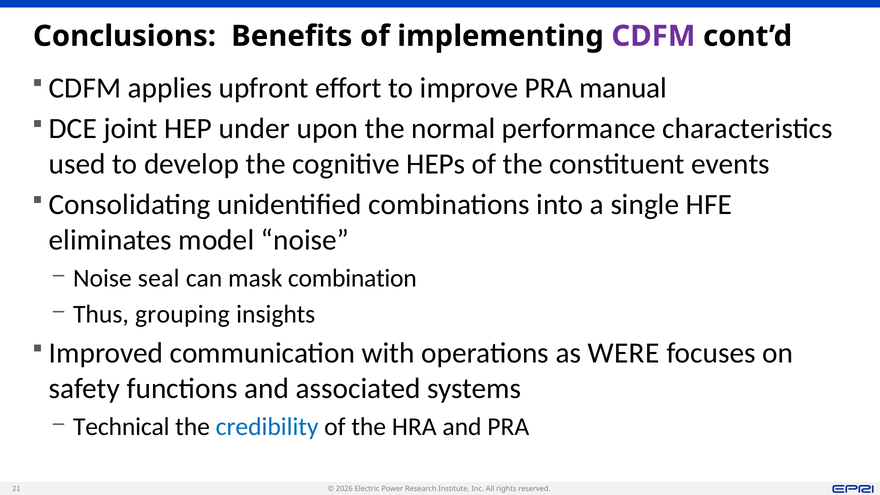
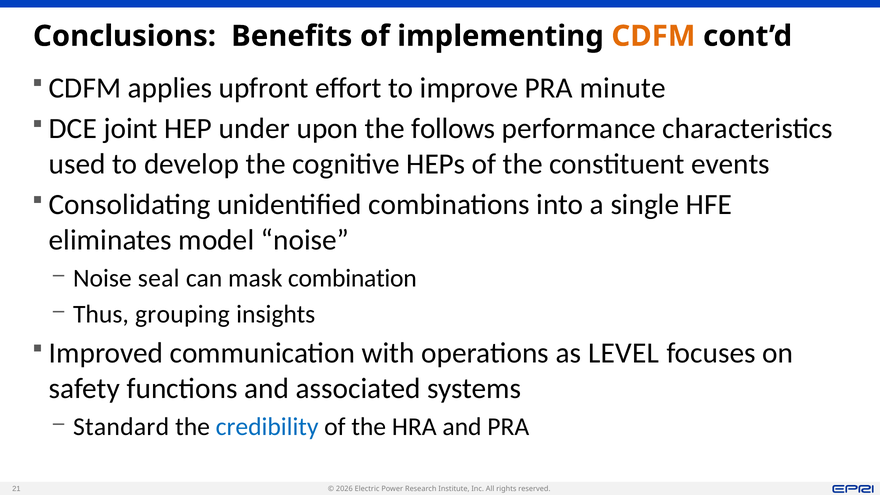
CDFM at (653, 36) colour: purple -> orange
manual: manual -> minute
normal: normal -> follows
WERE: WERE -> LEVEL
Technical: Technical -> Standard
